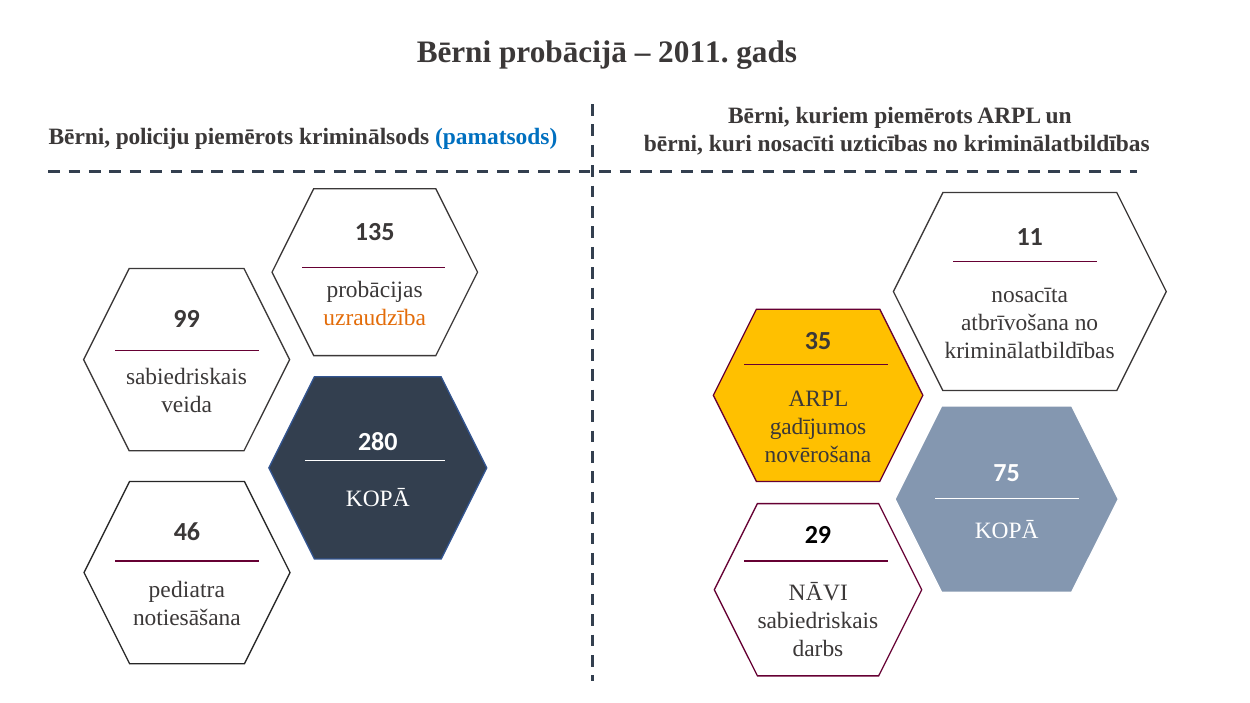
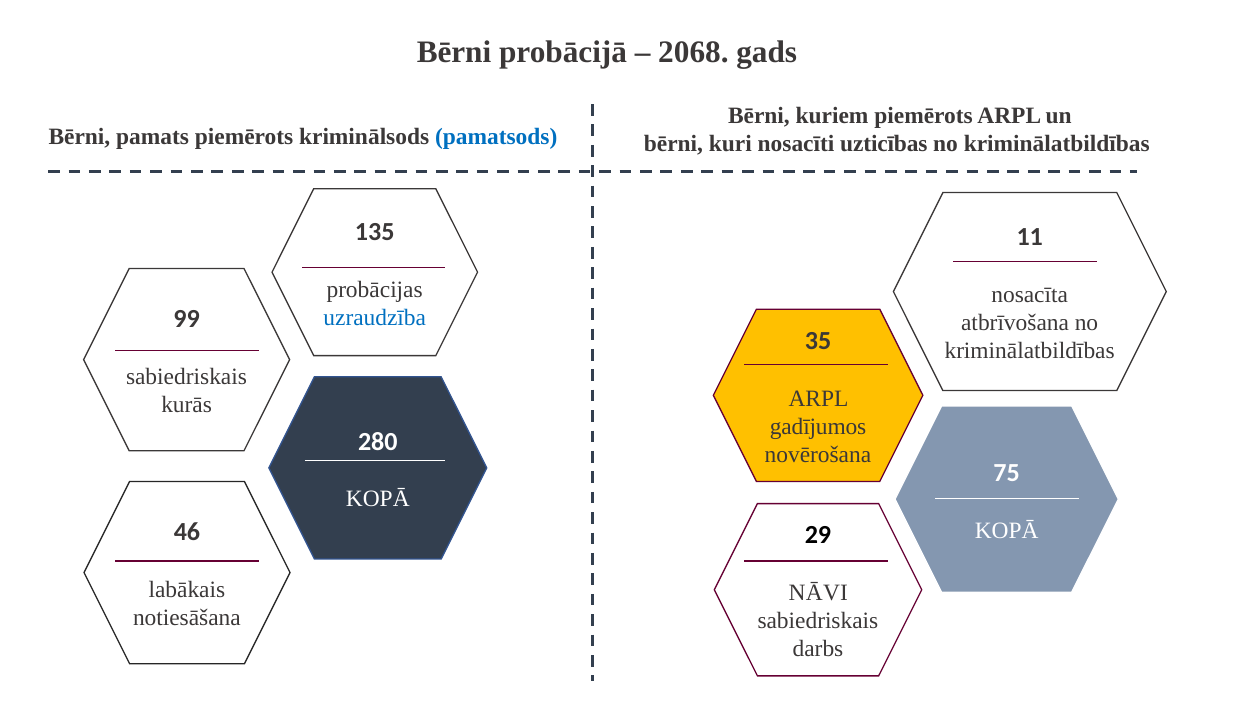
2011: 2011 -> 2068
policiju: policiju -> pamats
uzraudzība colour: orange -> blue
veida: veida -> kurās
pediatra: pediatra -> labākais
